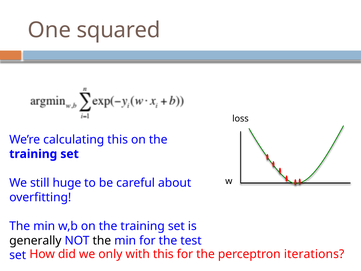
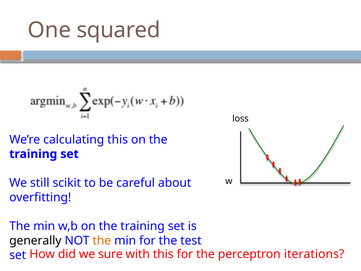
huge: huge -> scikit
the at (102, 240) colour: black -> orange
only: only -> sure
